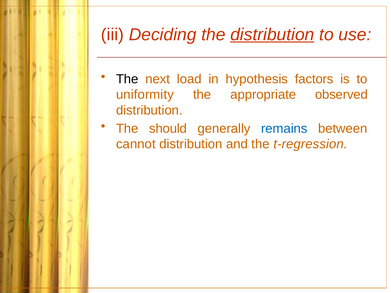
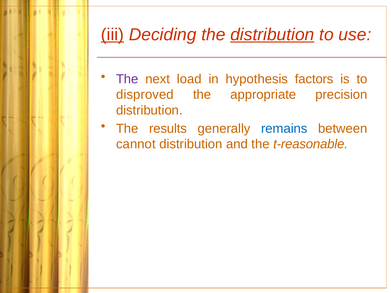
iii underline: none -> present
The at (127, 79) colour: black -> purple
uniformity: uniformity -> disproved
observed: observed -> precision
should: should -> results
t-regression: t-regression -> t-reasonable
